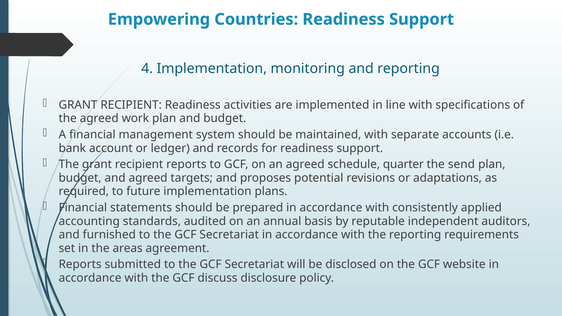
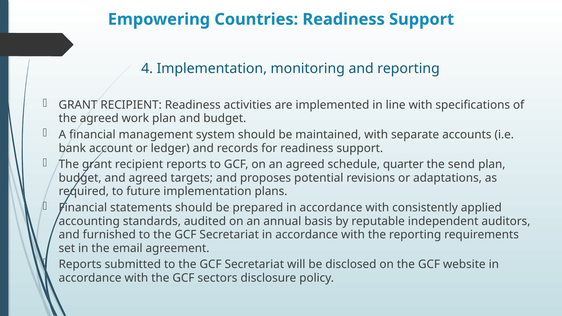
areas: areas -> email
discuss: discuss -> sectors
